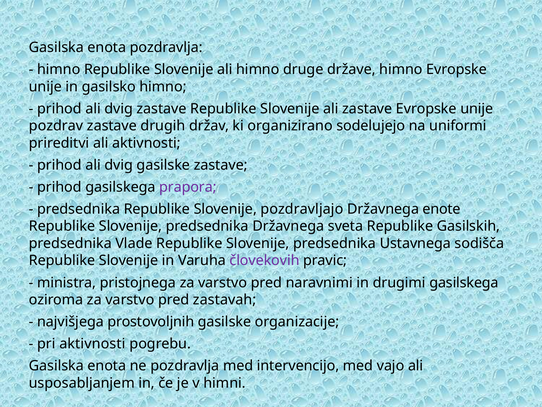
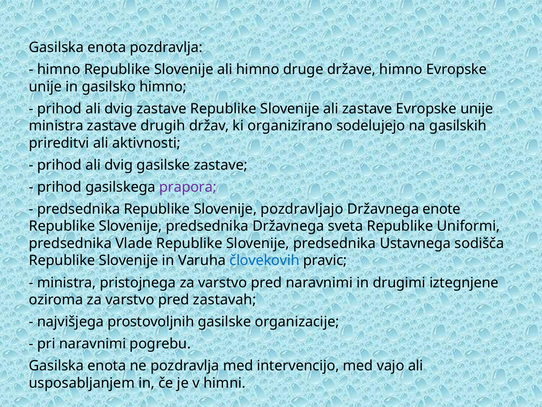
pozdrav at (56, 126): pozdrav -> ministra
uniformi: uniformi -> gasilskih
Gasilskih: Gasilskih -> Uniformi
človekovih colour: purple -> blue
drugimi gasilskega: gasilskega -> iztegnjene
pri aktivnosti: aktivnosti -> naravnimi
